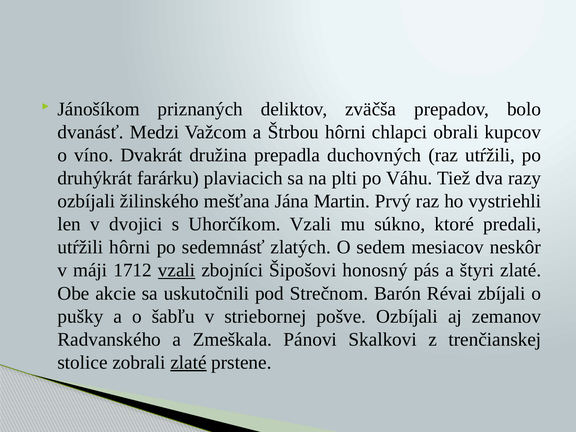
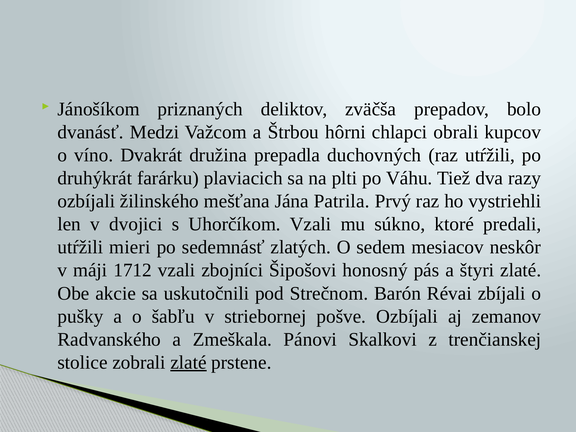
Martin: Martin -> Patrila
utŕžili hôrni: hôrni -> mieri
vzali at (177, 270) underline: present -> none
